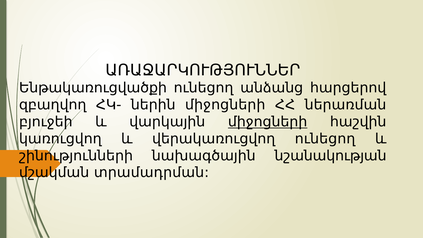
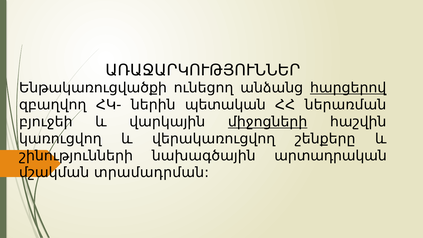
հարցերով underline: none -> present
ներին միջոցների: միջոցների -> պետական
վերակառուցվող ունեցող: ունեցող -> շենքերը
նշանակության: նշանակության -> արտադրական
